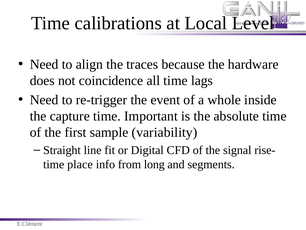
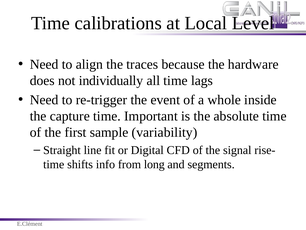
coincidence: coincidence -> individually
place: place -> shifts
